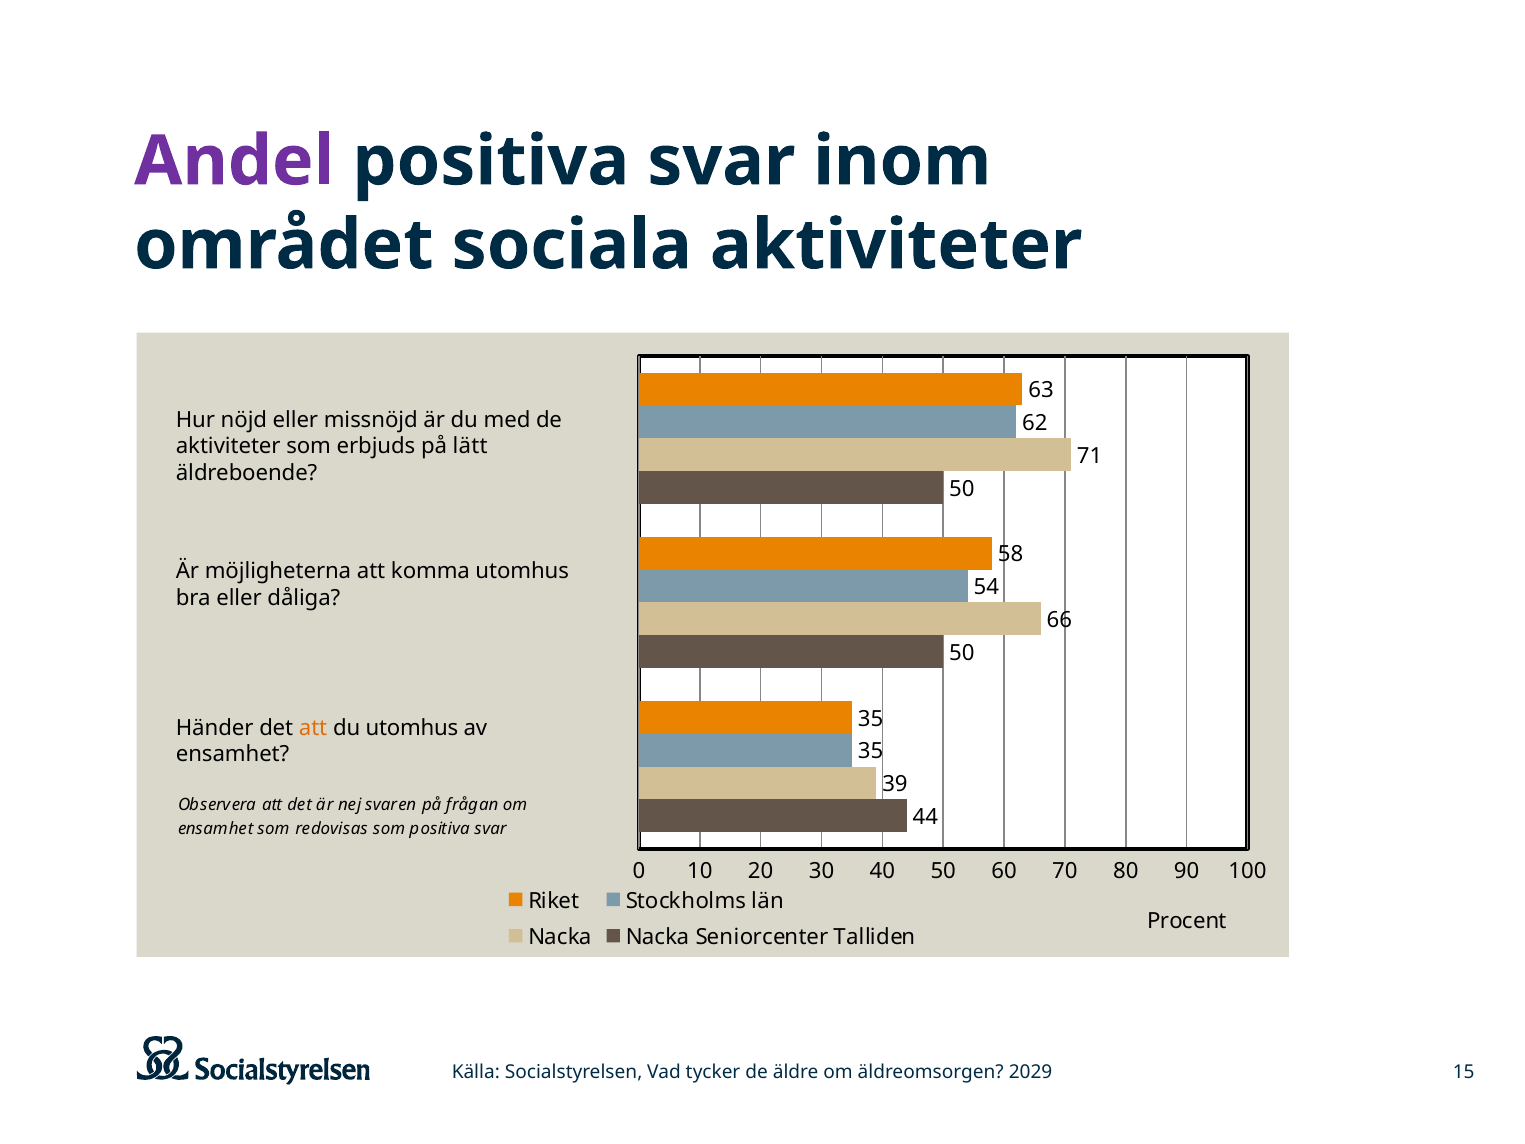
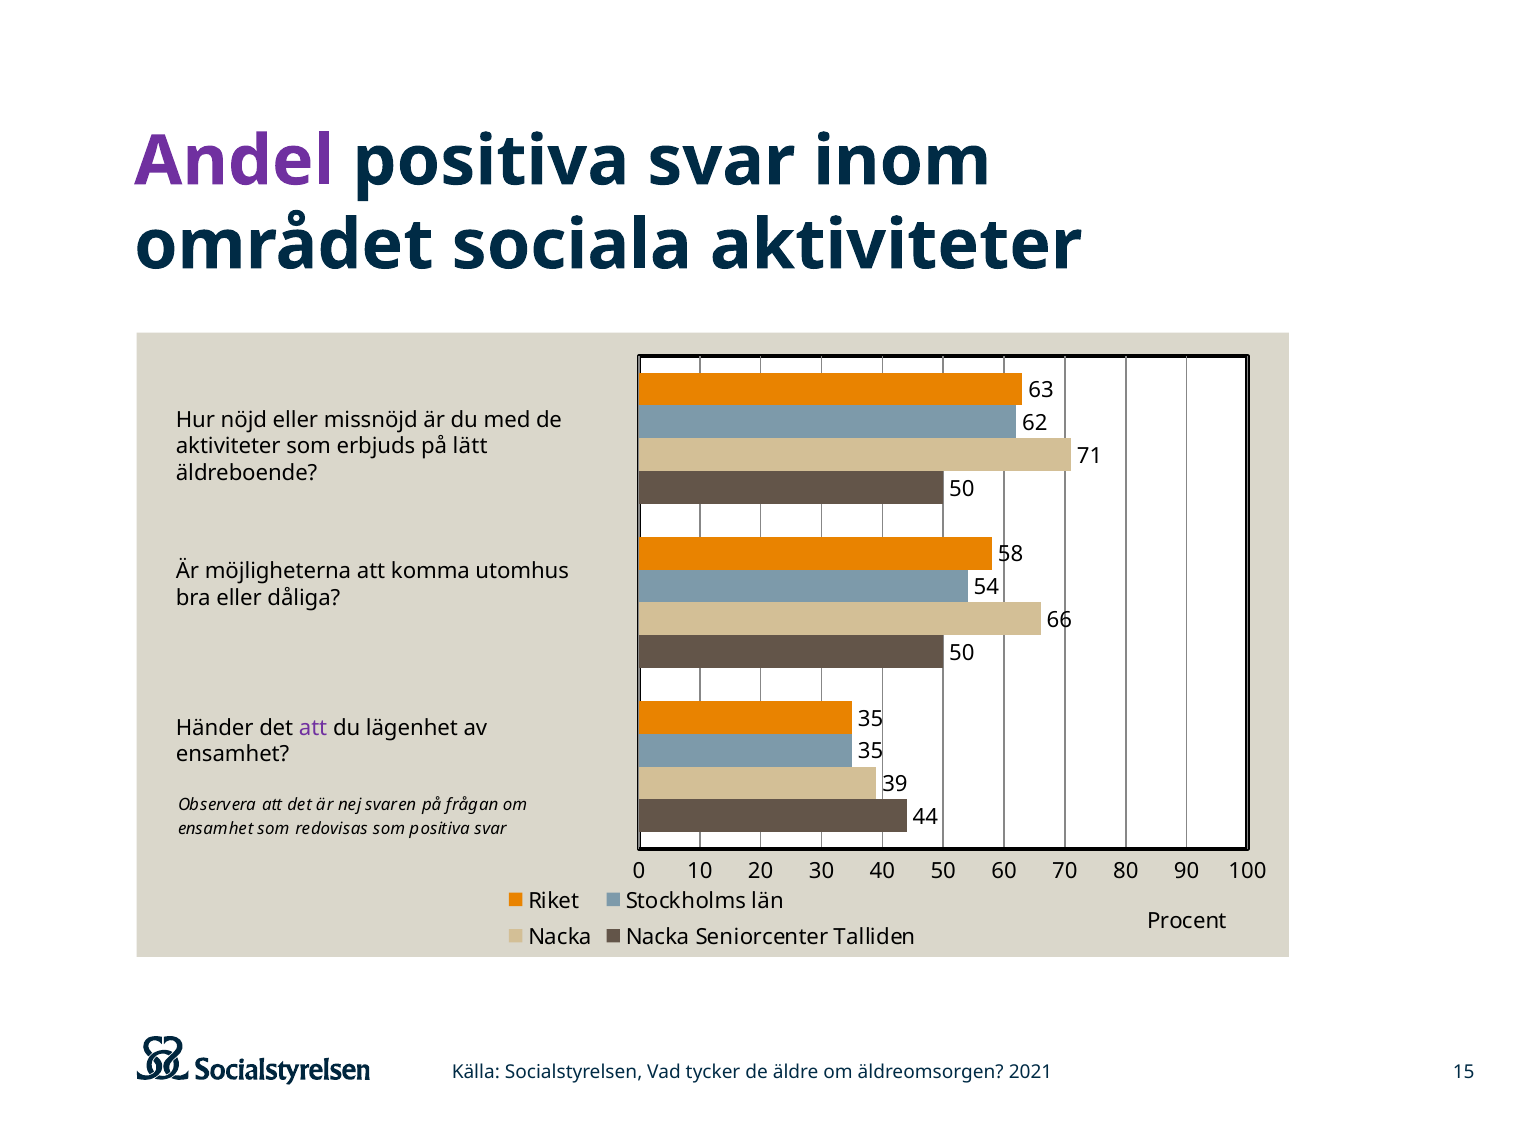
att at (313, 728) colour: orange -> purple
du utomhus: utomhus -> lägenhet
2029: 2029 -> 2021
